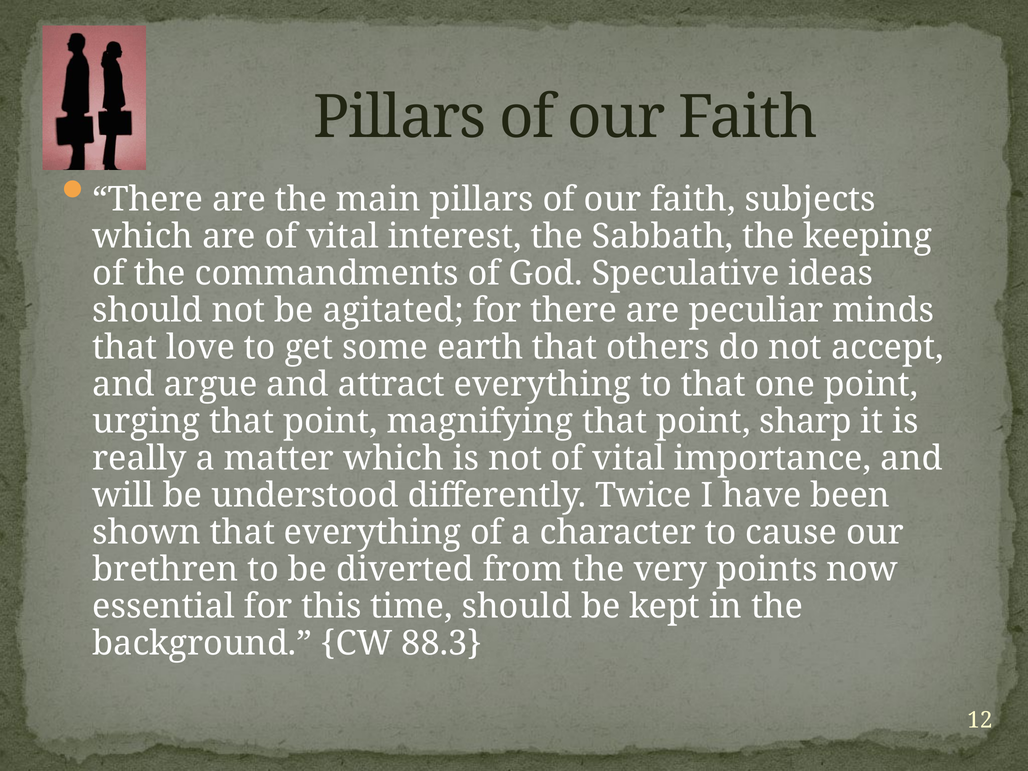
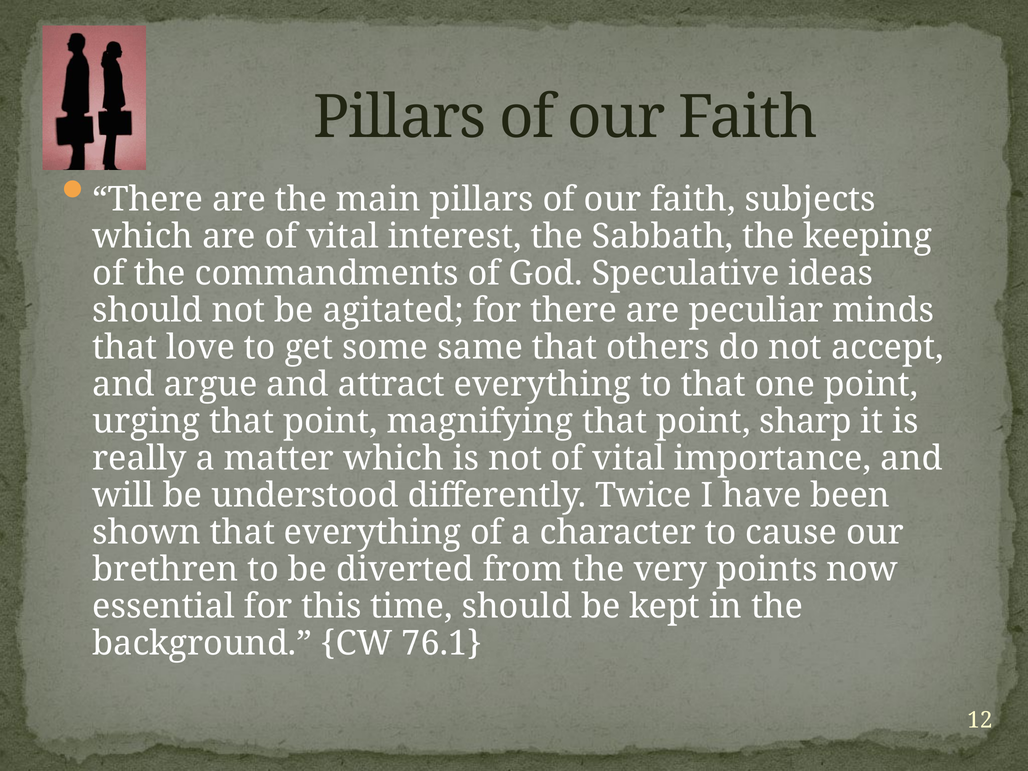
earth: earth -> same
88.3: 88.3 -> 76.1
